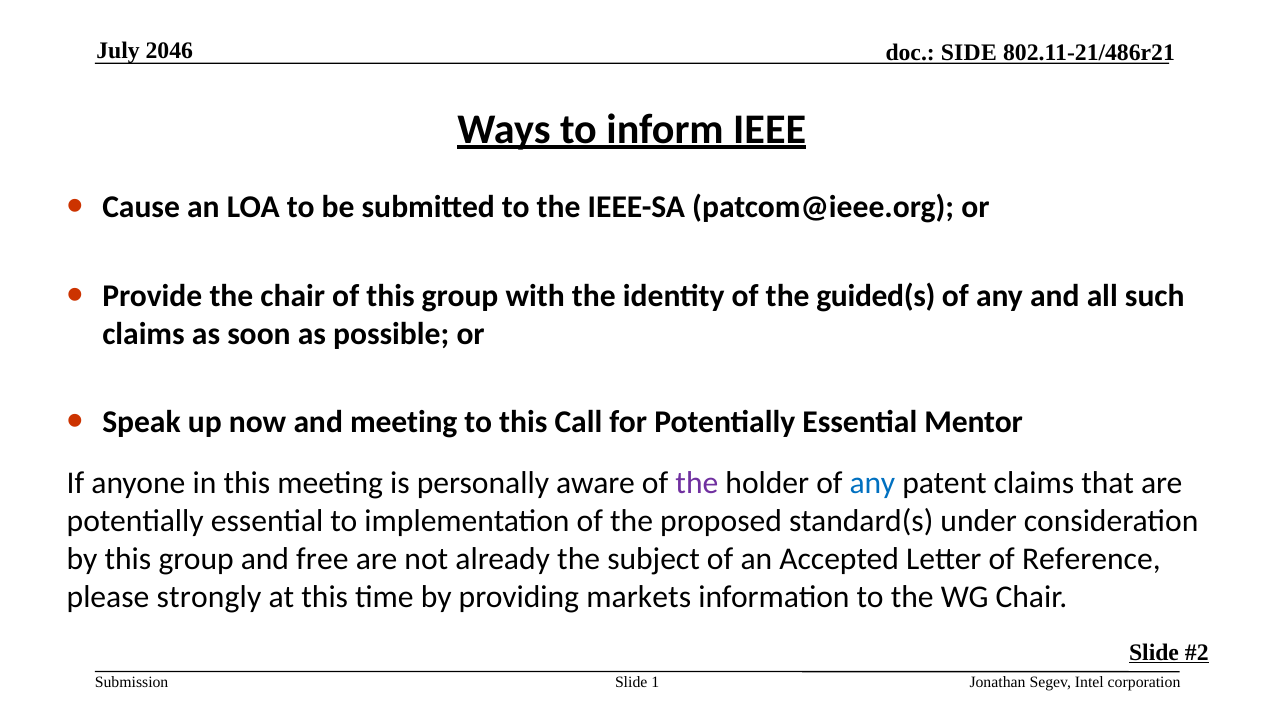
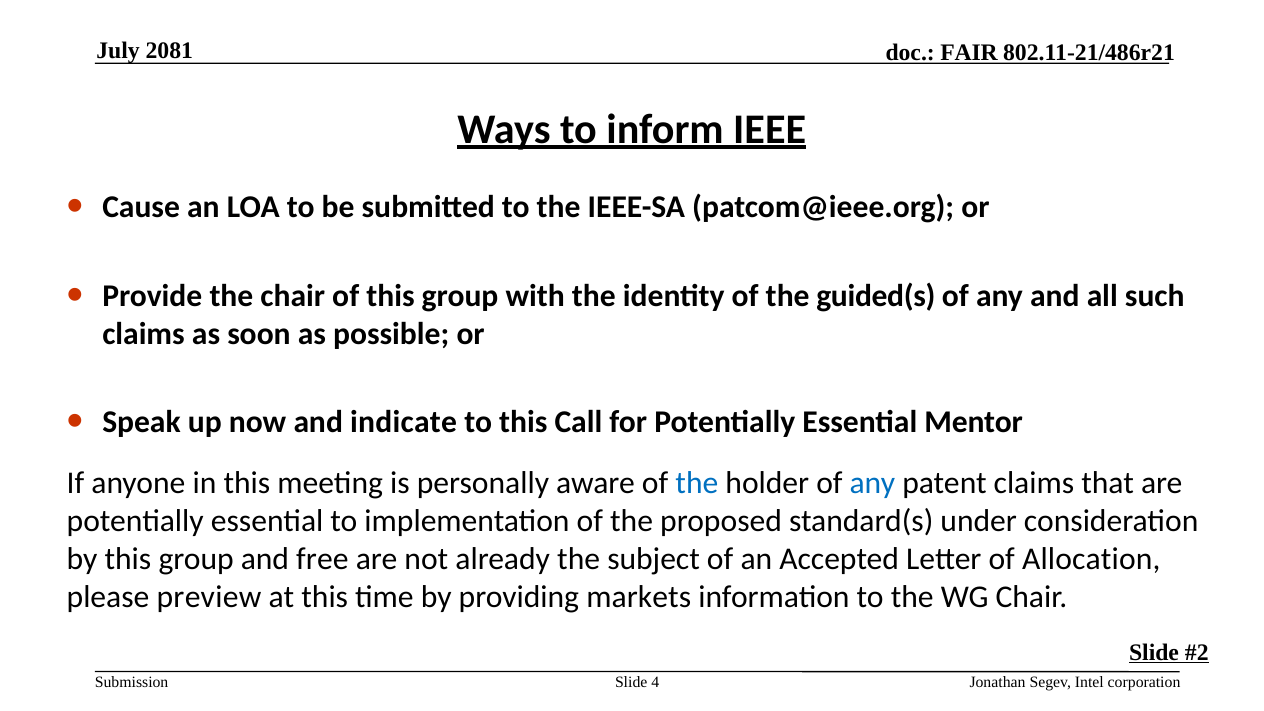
2046: 2046 -> 2081
SIDE: SIDE -> FAIR
and meeting: meeting -> indicate
the at (697, 483) colour: purple -> blue
Reference: Reference -> Allocation
strongly: strongly -> preview
1: 1 -> 4
